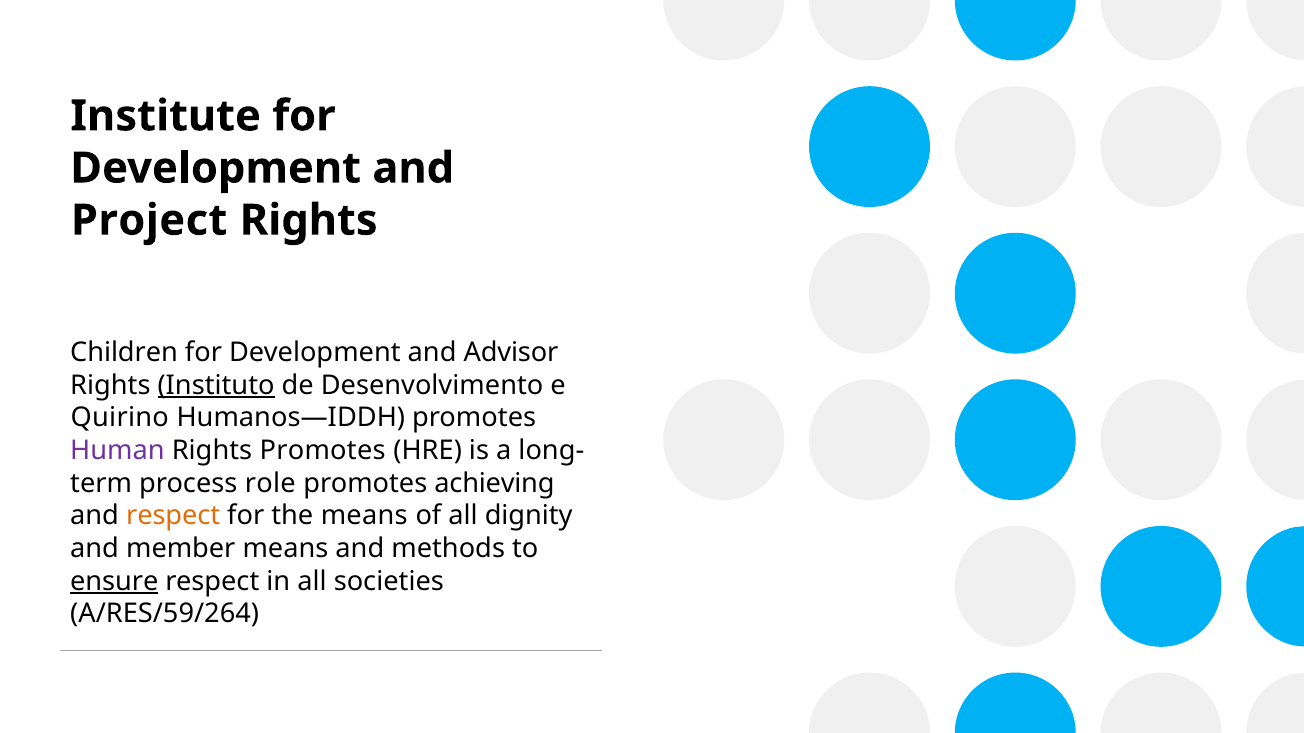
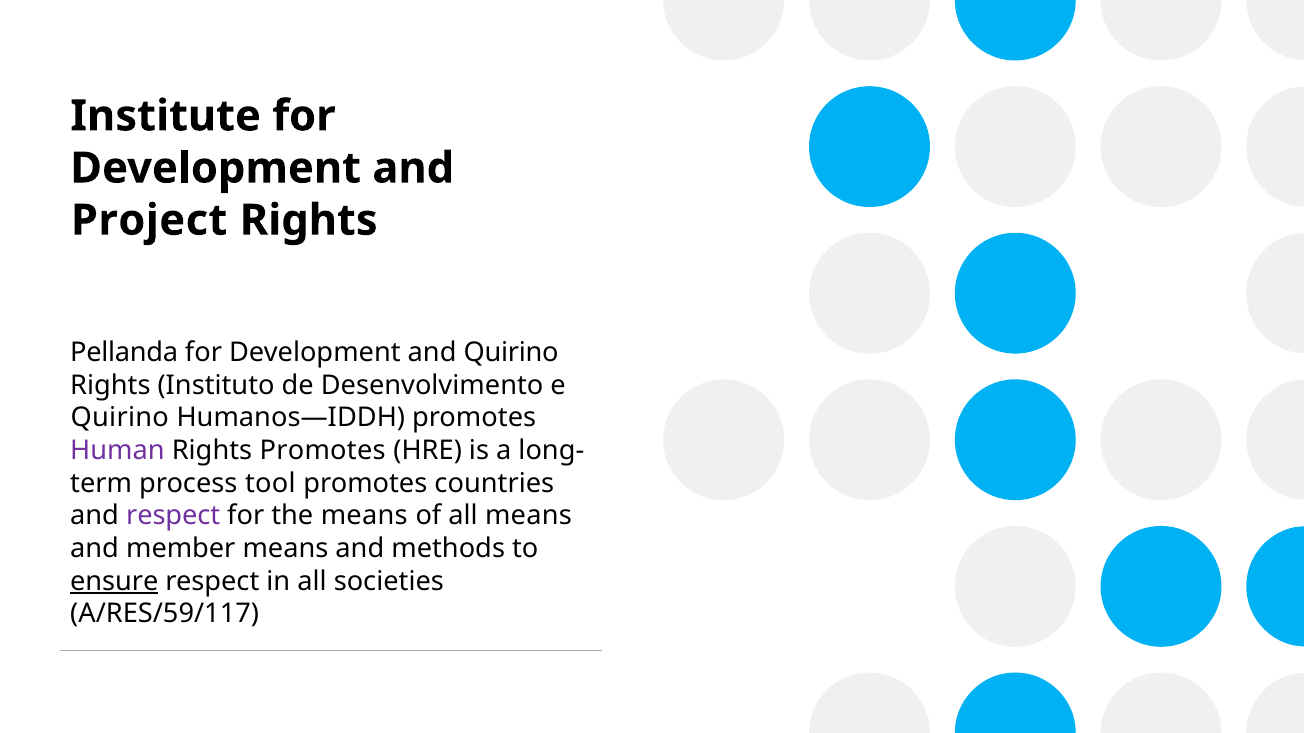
Children: Children -> Pellanda
and Advisor: Advisor -> Quirino
Instituto underline: present -> none
role: role -> tool
achieving: achieving -> countries
respect at (173, 516) colour: orange -> purple
all dignity: dignity -> means
A/RES/59/264: A/RES/59/264 -> A/RES/59/117
